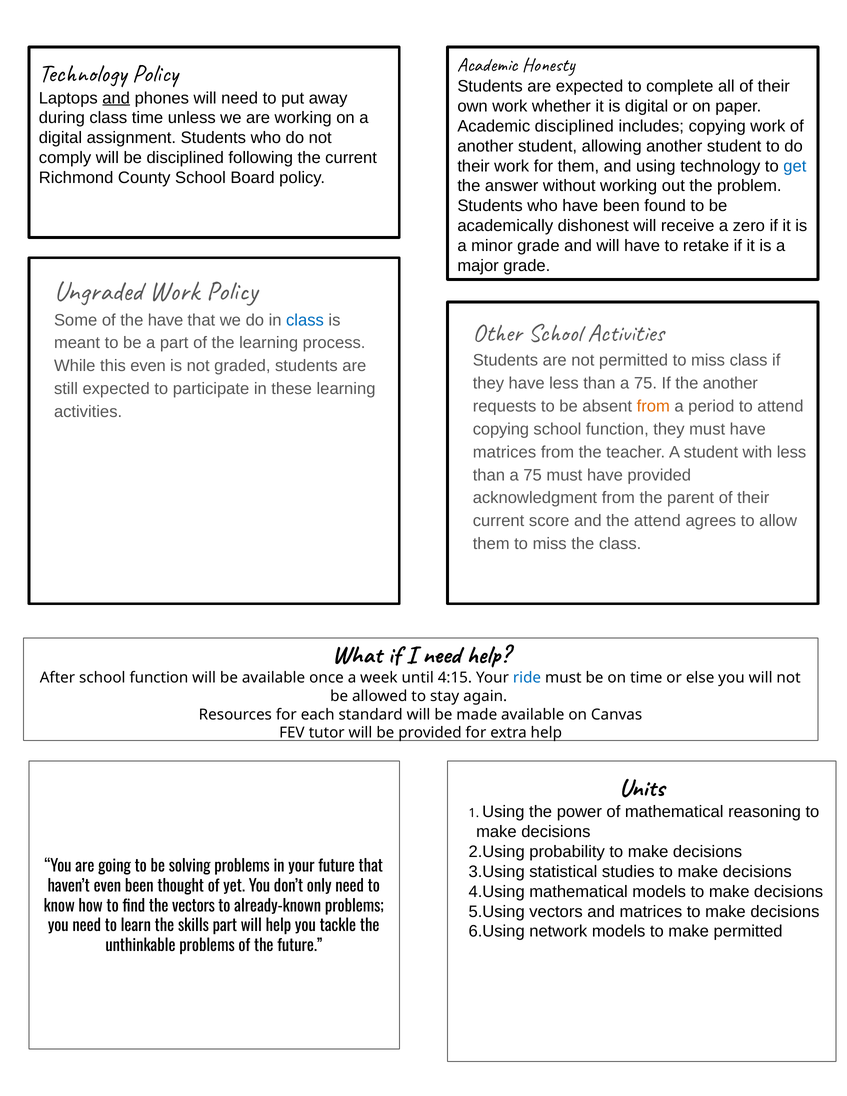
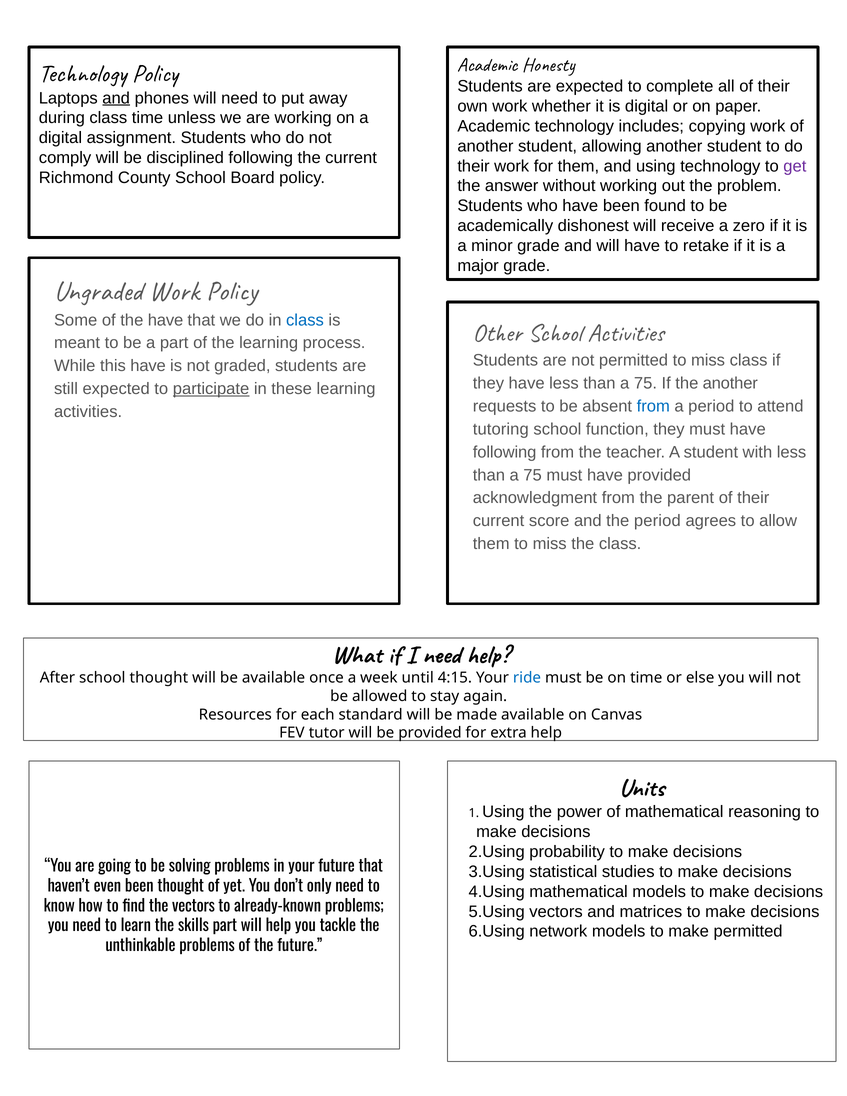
Academic disciplined: disciplined -> technology
get colour: blue -> purple
this even: even -> have
participate underline: none -> present
from at (653, 406) colour: orange -> blue
copying at (501, 429): copying -> tutoring
matrices at (505, 452): matrices -> following
the attend: attend -> period
After school function: function -> thought
